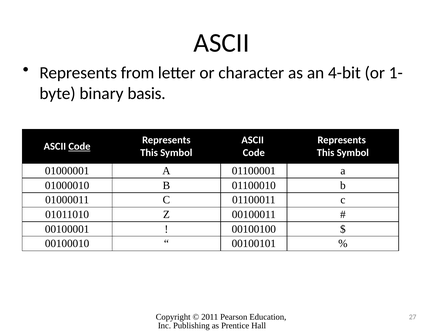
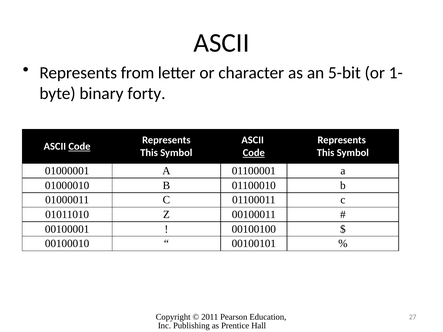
4-bit: 4-bit -> 5-bit
basis: basis -> forty
Code at (254, 153) underline: none -> present
